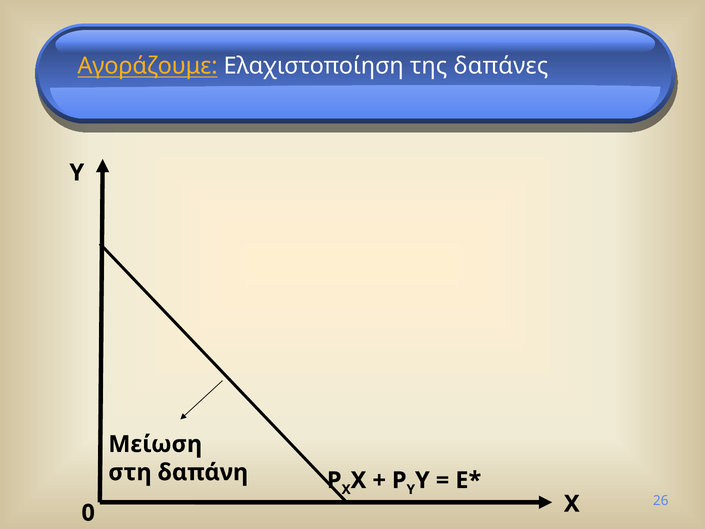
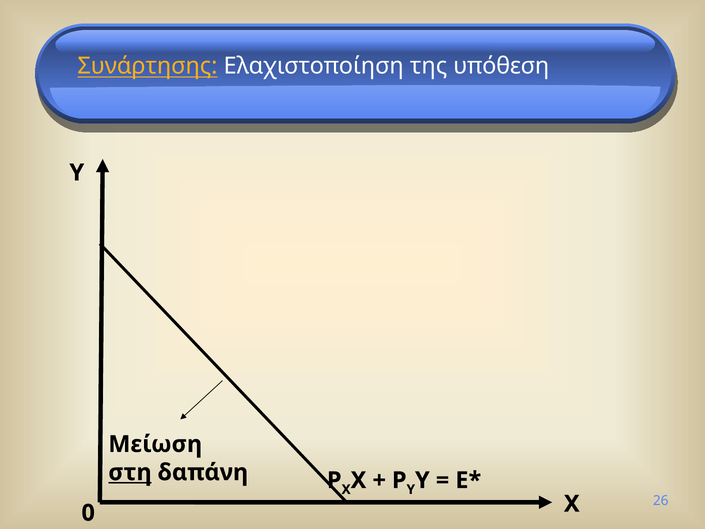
Αγοράζουμε: Αγοράζουμε -> Συνάρτησης
δαπάνες: δαπάνες -> υπόθεση
στη underline: none -> present
